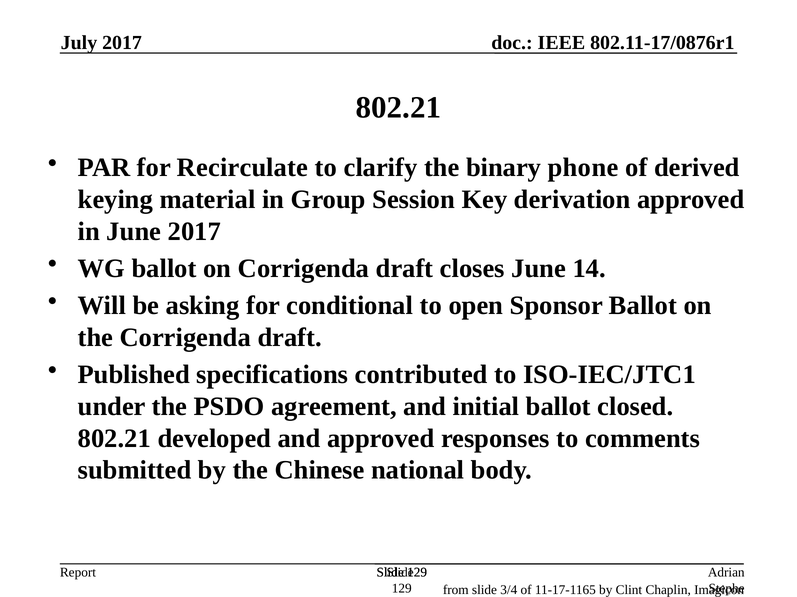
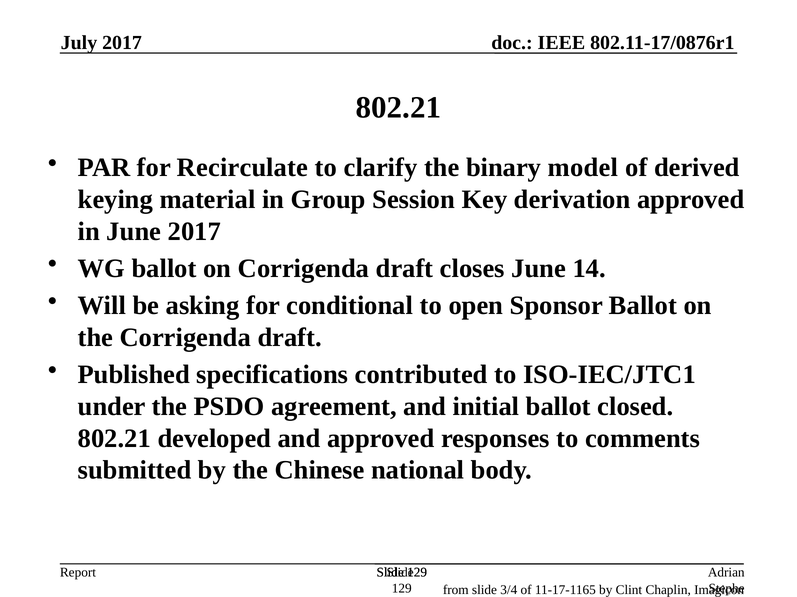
phone: phone -> model
